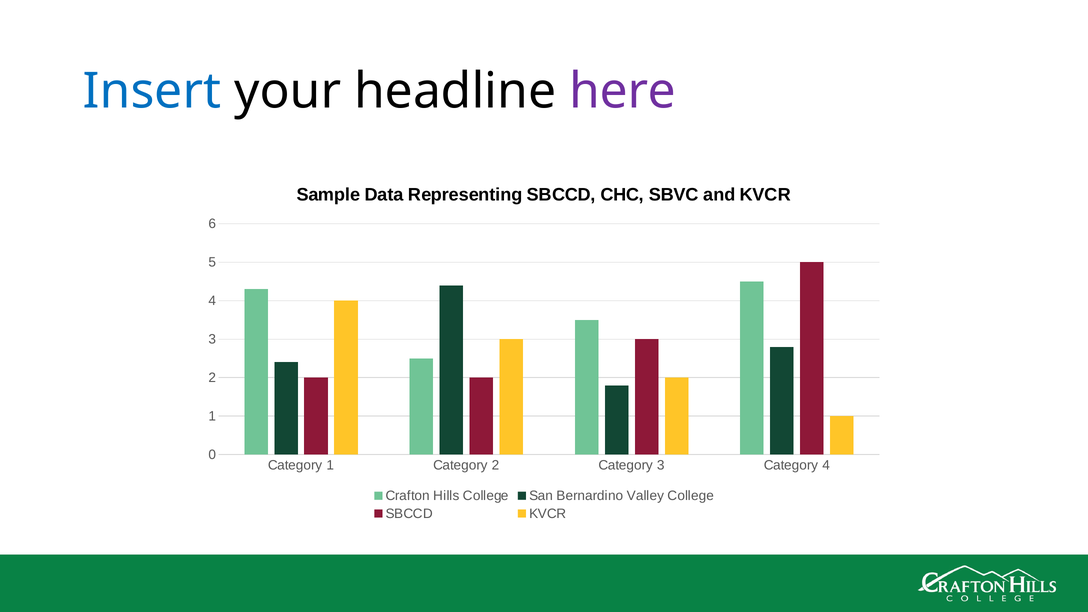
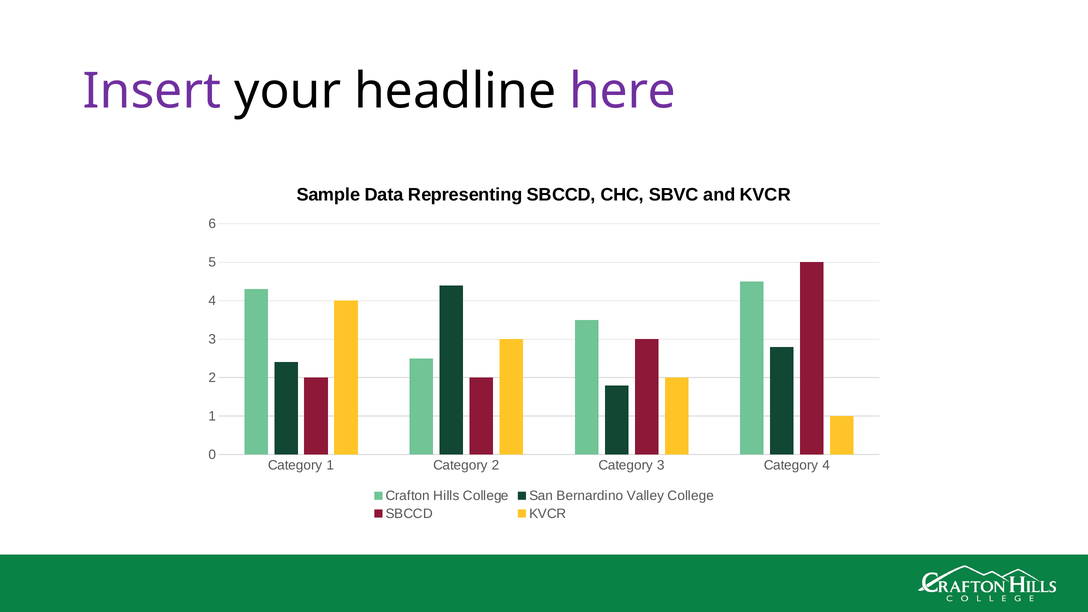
Insert colour: blue -> purple
